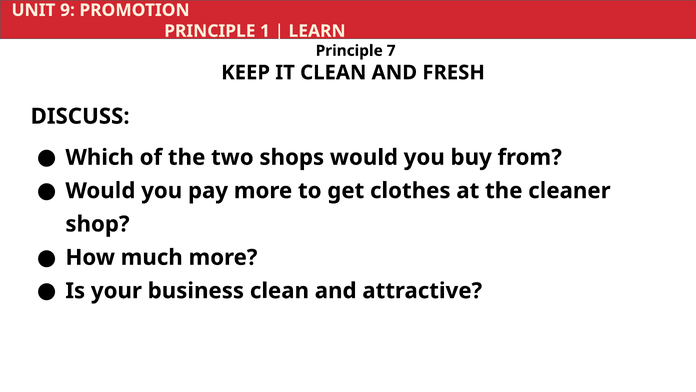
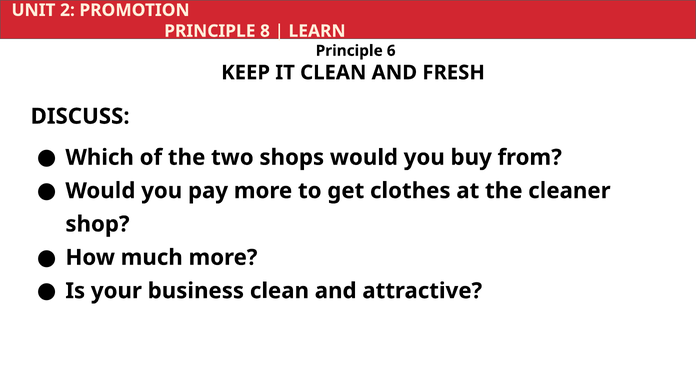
9: 9 -> 2
1: 1 -> 8
7: 7 -> 6
